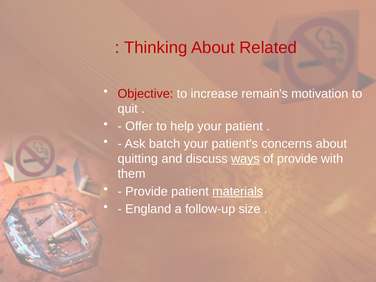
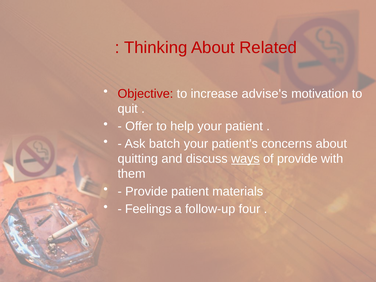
remain's: remain's -> advise's
materials underline: present -> none
England: England -> Feelings
size: size -> four
